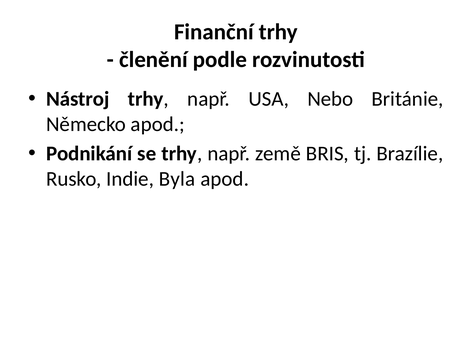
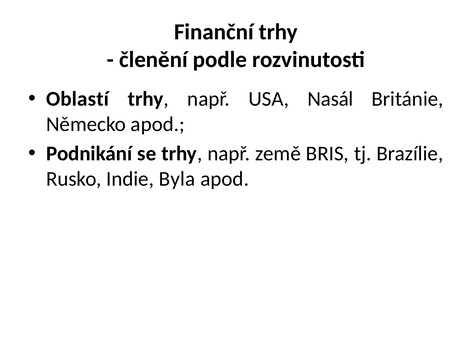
Nástroj: Nástroj -> Oblastí
Nebo: Nebo -> Nasál
